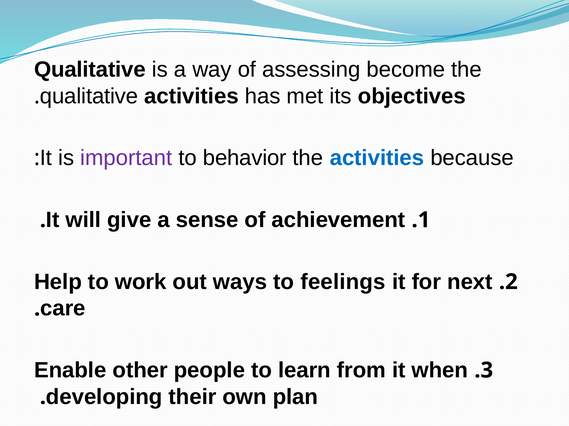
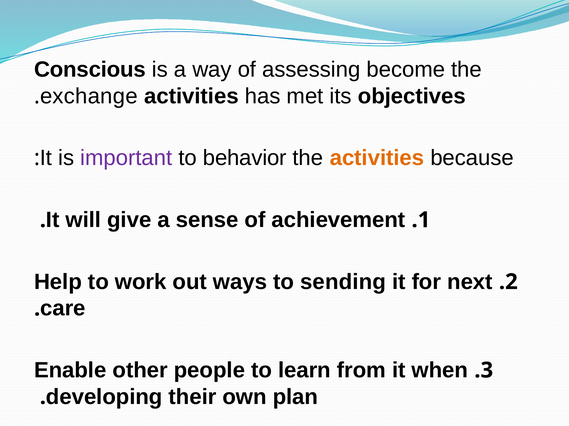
Qualitative at (90, 70): Qualitative -> Conscious
qualitative at (89, 96): qualitative -> exchange
activities at (377, 158) colour: blue -> orange
feelings: feelings -> sending
